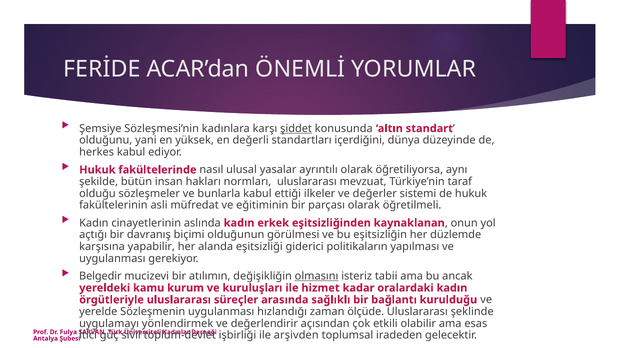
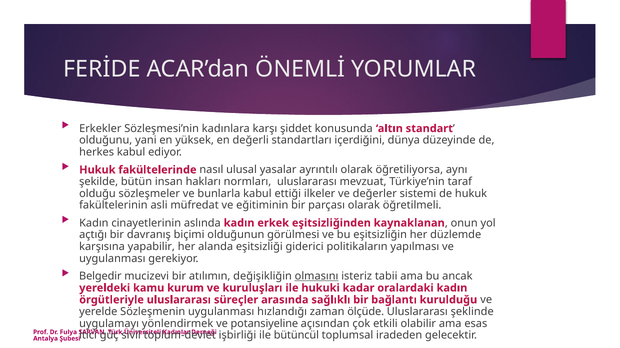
Şemsiye: Şemsiye -> Erkekler
şiddet underline: present -> none
hizmet: hizmet -> hukuki
değerlendirir: değerlendirir -> potansiyeline
arşivden: arşivden -> bütüncül
